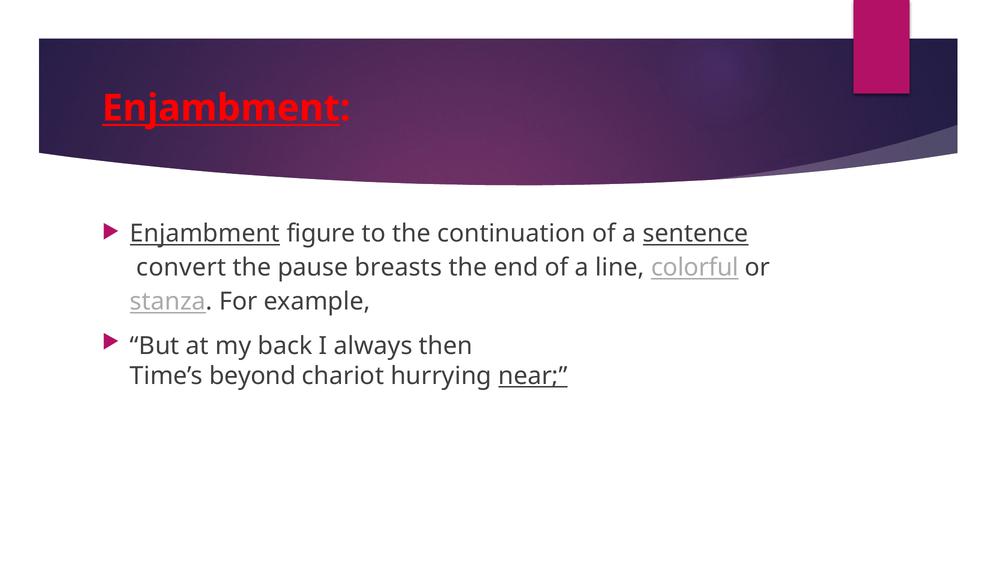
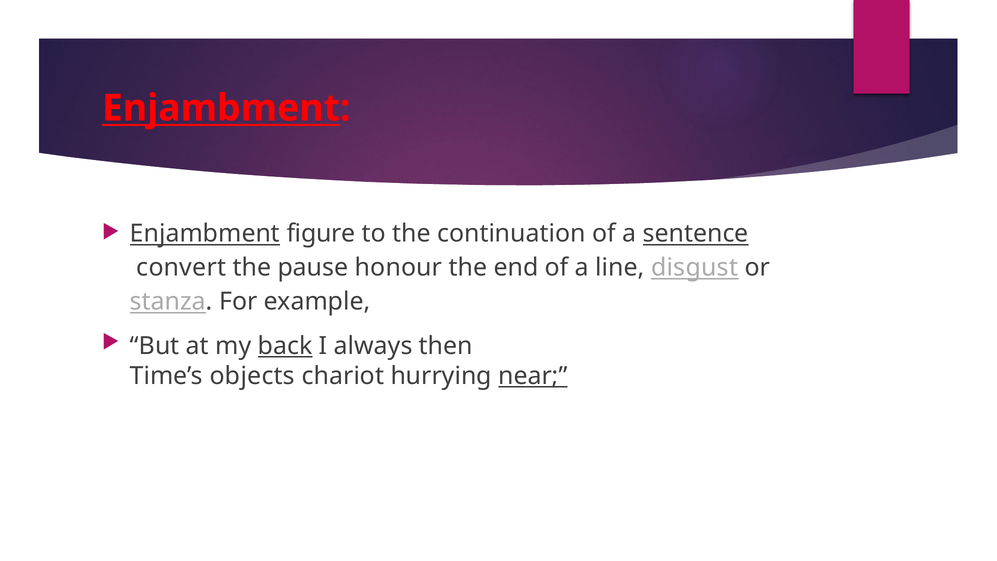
breasts: breasts -> honour
colorful: colorful -> disgust
back underline: none -> present
beyond: beyond -> objects
